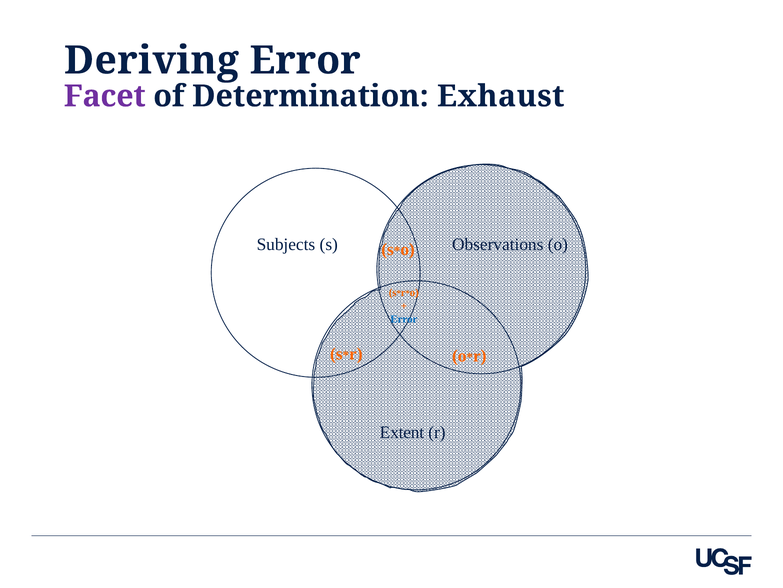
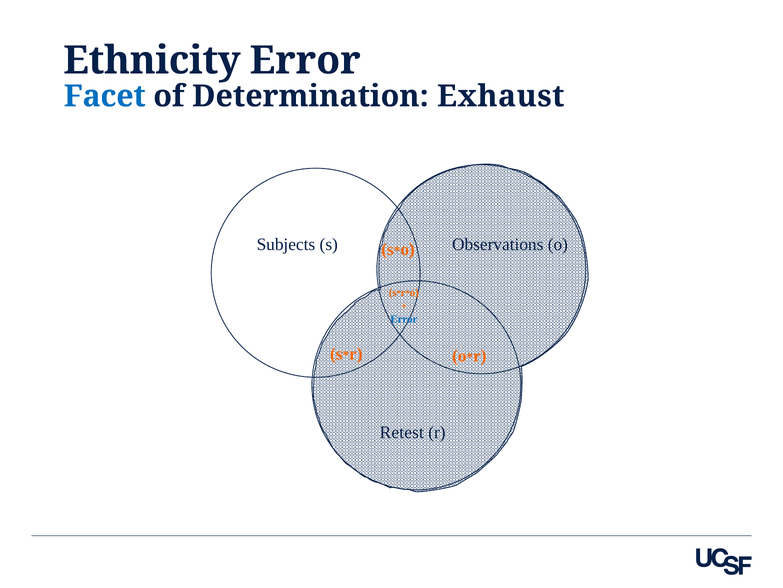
Deriving: Deriving -> Ethnicity
Facet colour: purple -> blue
Extent: Extent -> Retest
